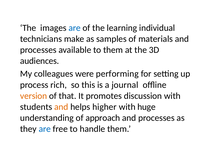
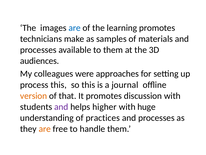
learning individual: individual -> promotes
performing: performing -> approaches
process rich: rich -> this
and at (61, 107) colour: orange -> purple
approach: approach -> practices
are at (45, 129) colour: blue -> orange
